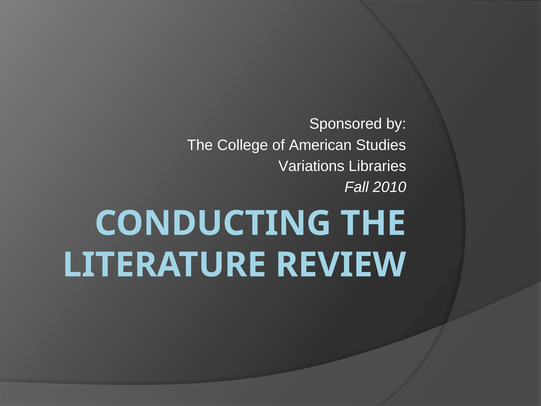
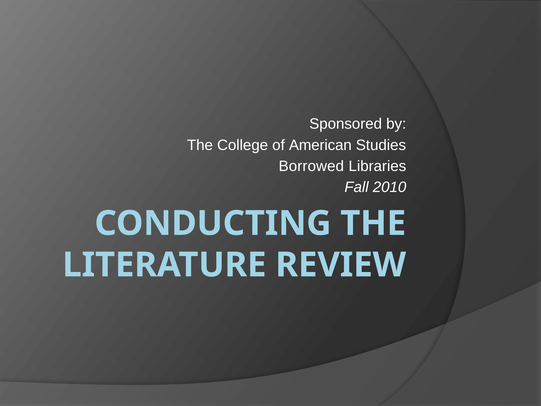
Variations: Variations -> Borrowed
